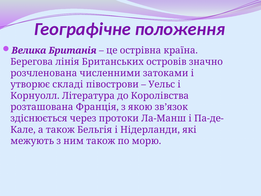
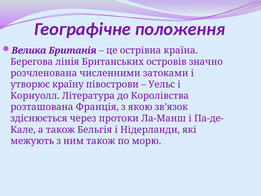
складі: складі -> країну
